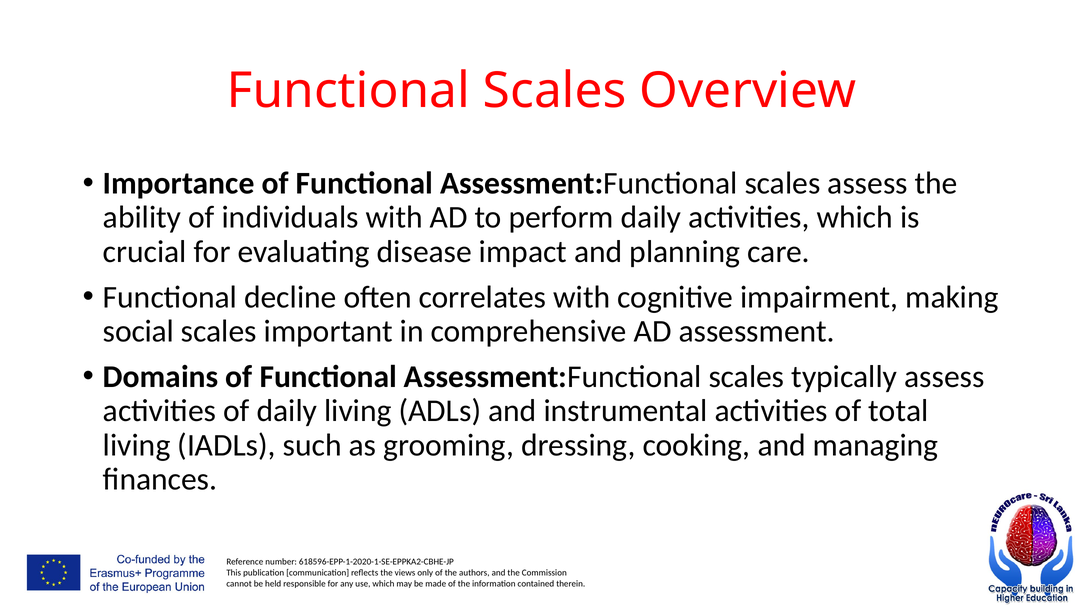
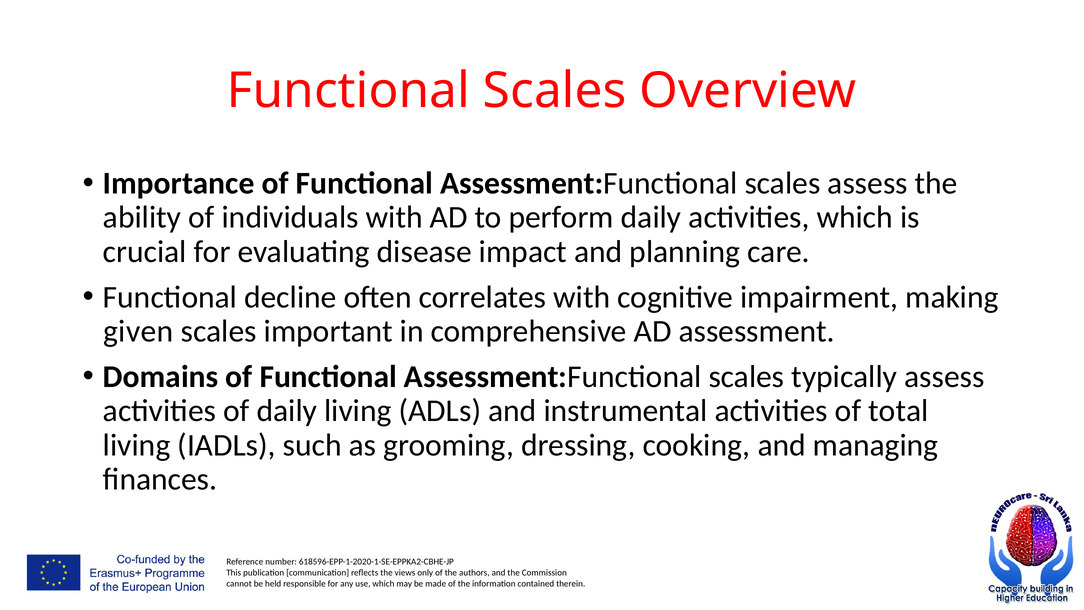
social: social -> given
